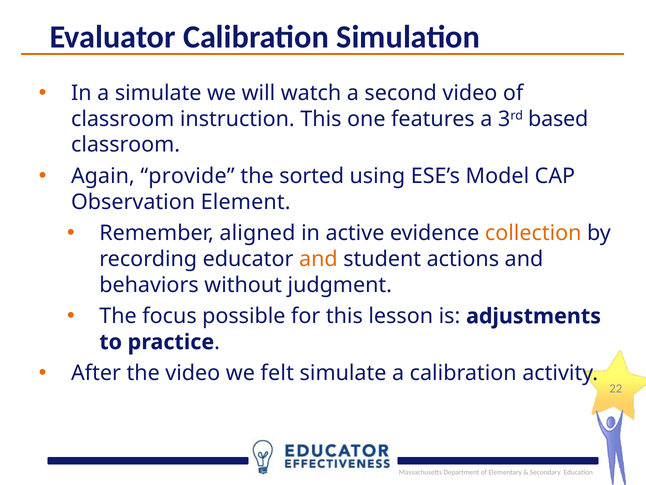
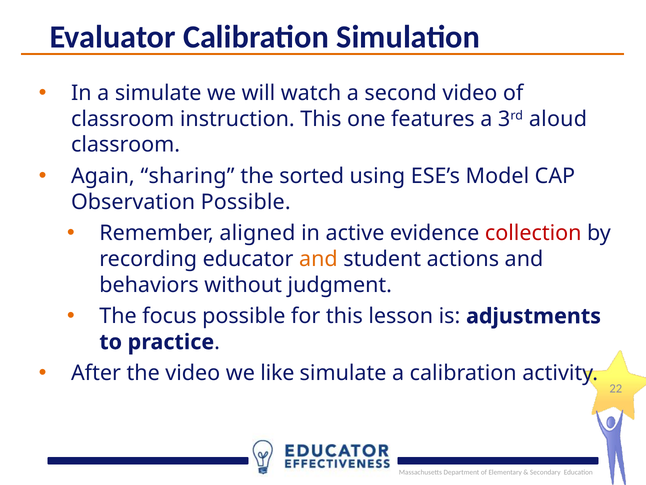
based: based -> aloud
provide: provide -> sharing
Observation Element: Element -> Possible
collection colour: orange -> red
felt: felt -> like
